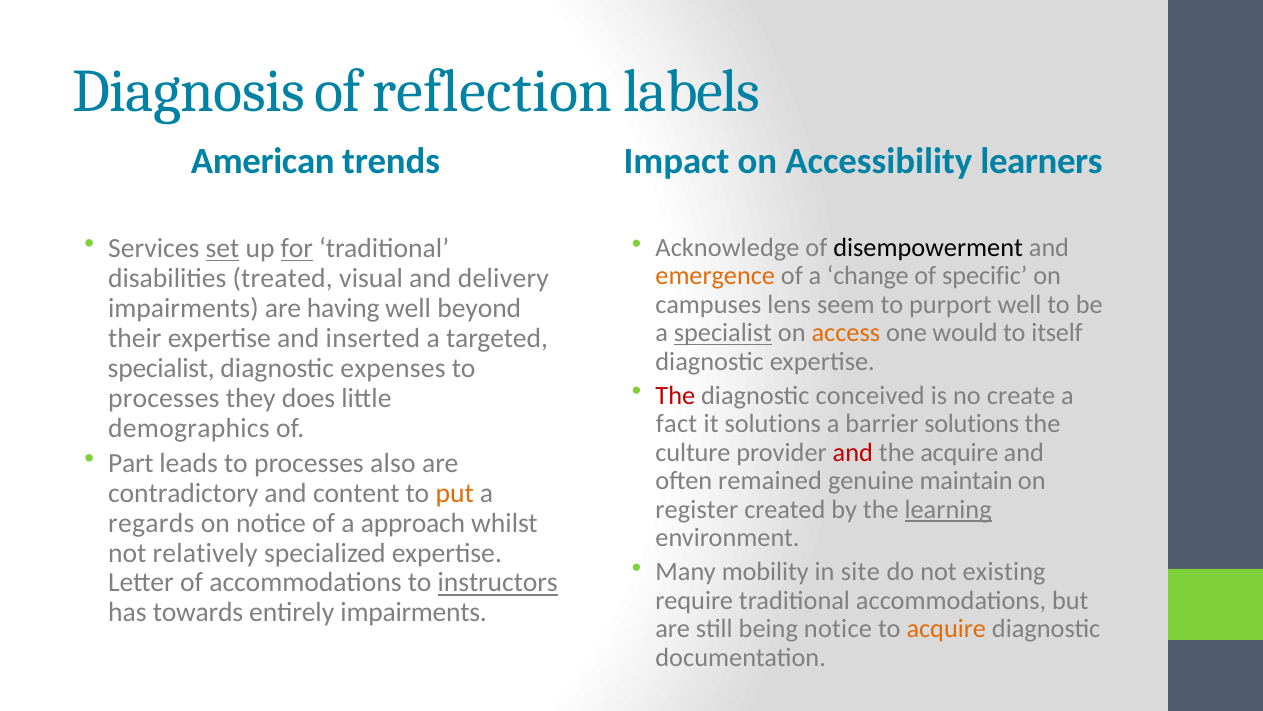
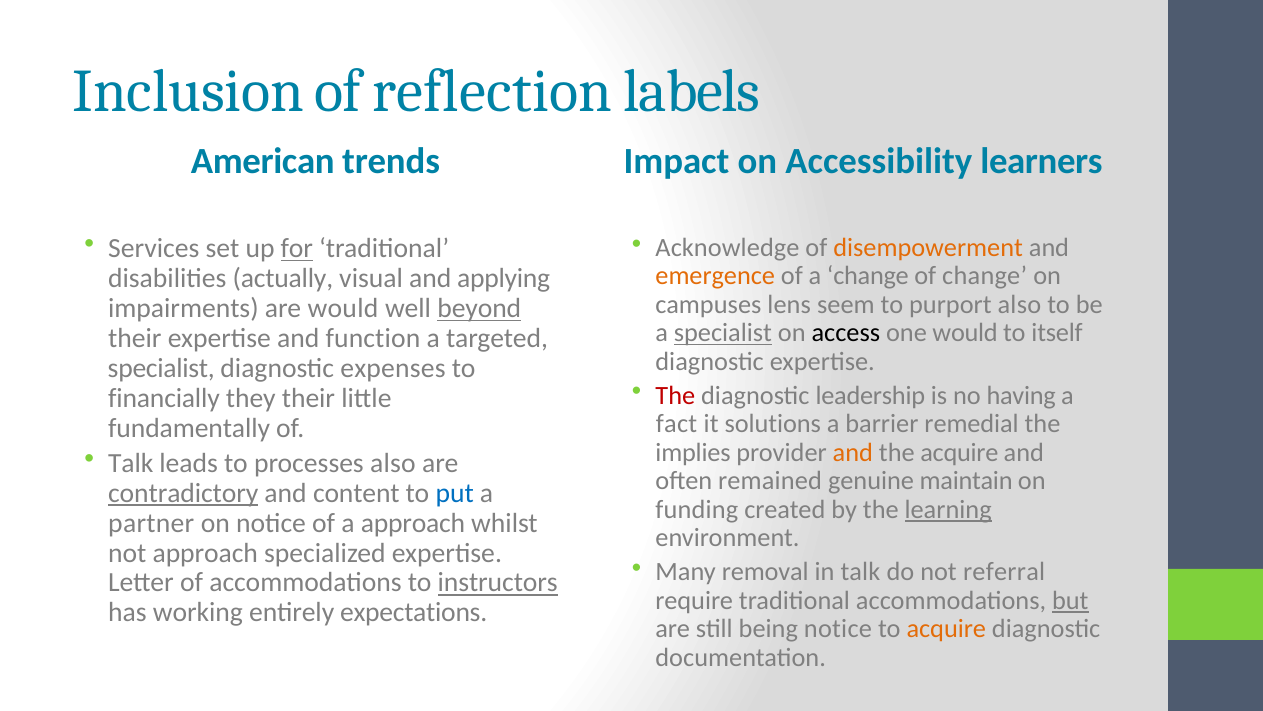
Diagnosis: Diagnosis -> Inclusion
disempowerment colour: black -> orange
set underline: present -> none
of specific: specific -> change
treated: treated -> actually
delivery: delivery -> applying
purport well: well -> also
are having: having -> would
beyond underline: none -> present
access colour: orange -> black
inserted: inserted -> function
conceived: conceived -> leadership
create: create -> having
processes at (164, 398): processes -> financially
they does: does -> their
barrier solutions: solutions -> remedial
demographics: demographics -> fundamentally
culture: culture -> implies
and at (853, 452) colour: red -> orange
Part at (131, 463): Part -> Talk
contradictory underline: none -> present
put colour: orange -> blue
register: register -> funding
regards: regards -> partner
not relatively: relatively -> approach
mobility: mobility -> removal
in site: site -> talk
existing: existing -> referral
but underline: none -> present
towards: towards -> working
entirely impairments: impairments -> expectations
